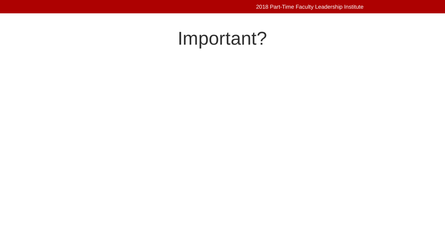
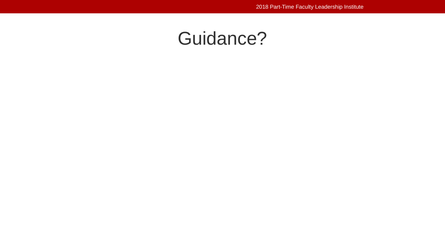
Important: Important -> Guidance
